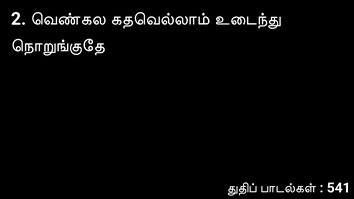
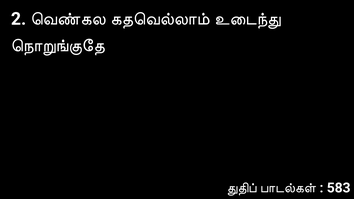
541: 541 -> 583
